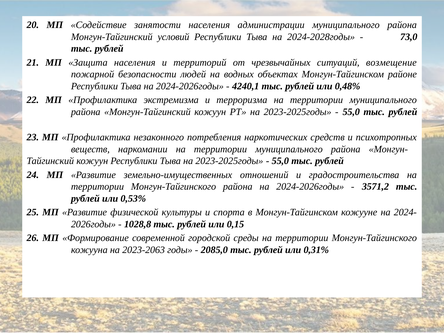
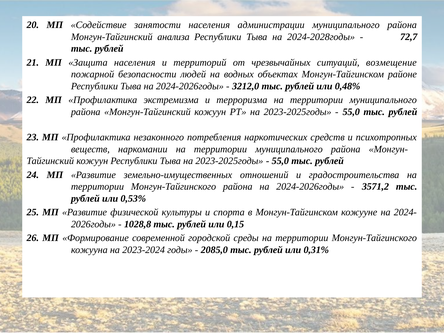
условий: условий -> анализа
73,0: 73,0 -> 72,7
4240,1: 4240,1 -> 3212,0
2023-2063: 2023-2063 -> 2023-2024
